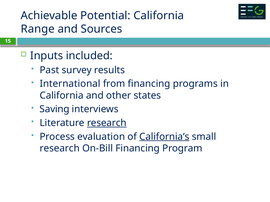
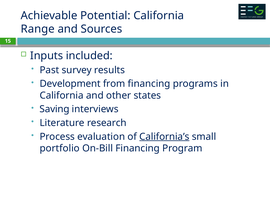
International: International -> Development
research at (107, 123) underline: present -> none
research at (60, 149): research -> portfolio
